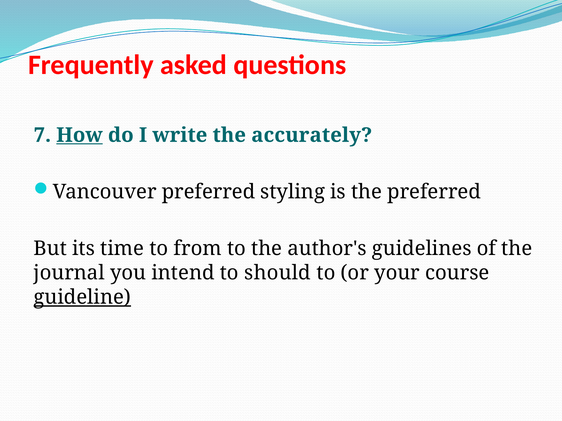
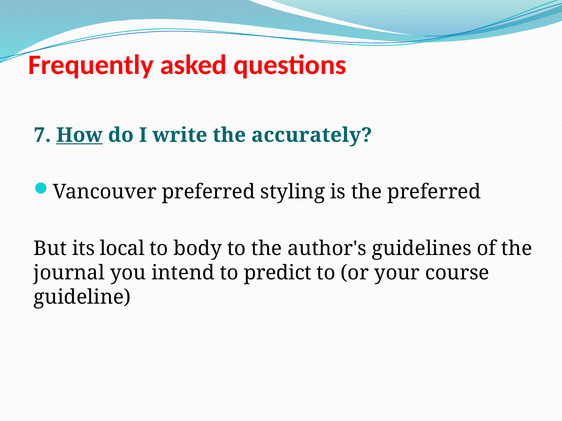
time: time -> local
from: from -> body
should: should -> predict
guideline underline: present -> none
